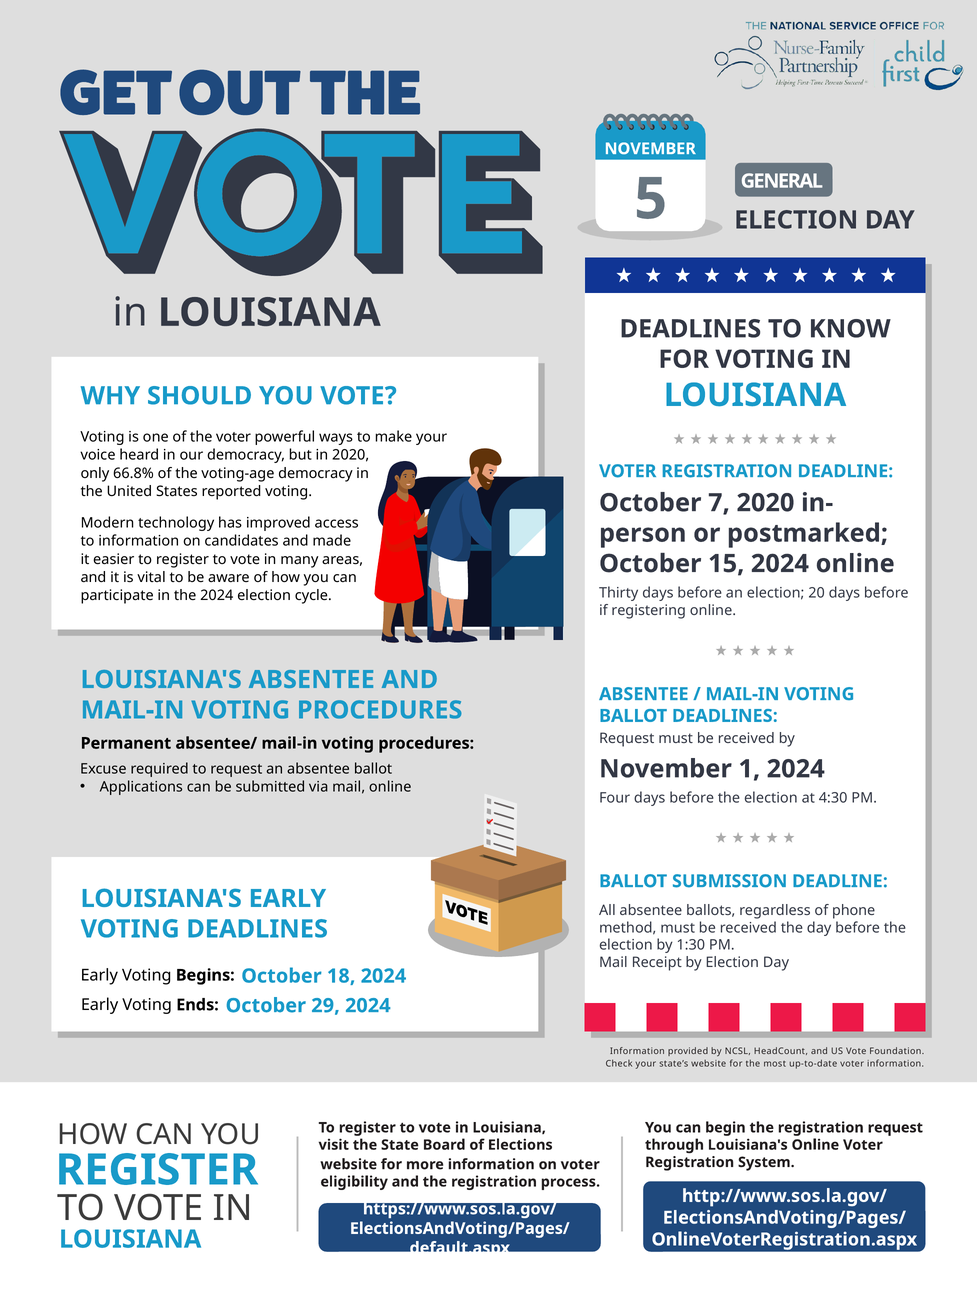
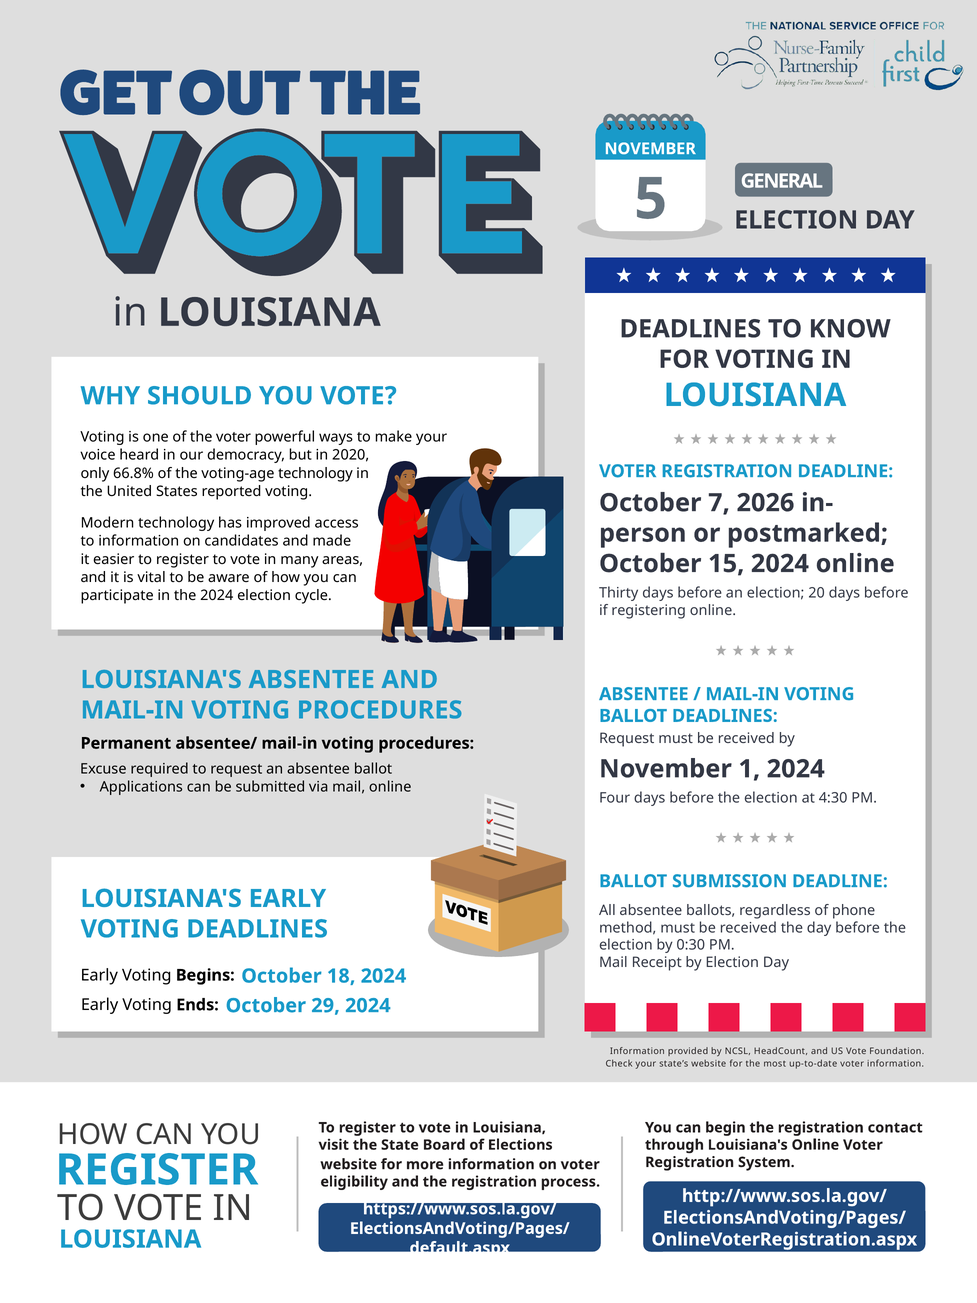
voting-age democracy: democracy -> technology
7 2020: 2020 -> 2026
1:30: 1:30 -> 0:30
registration request: request -> contact
